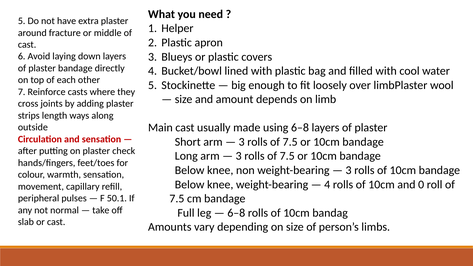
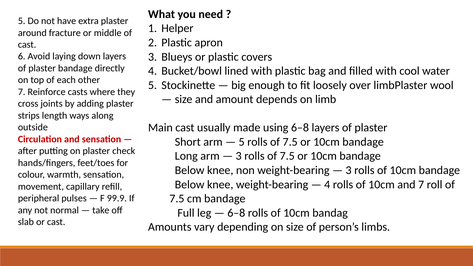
3 at (242, 142): 3 -> 5
and 0: 0 -> 7
50.1: 50.1 -> 99.9
